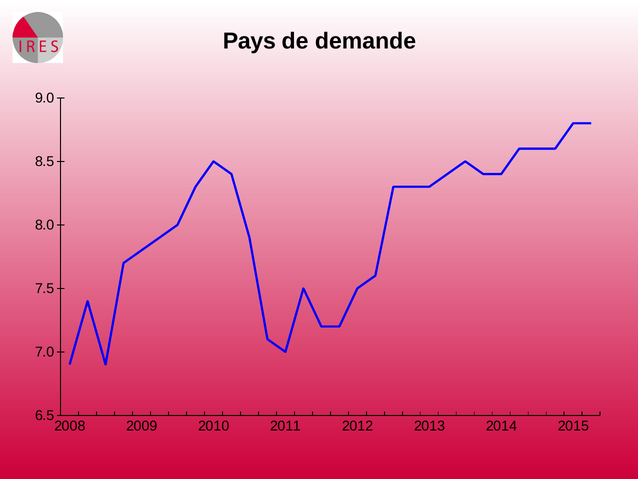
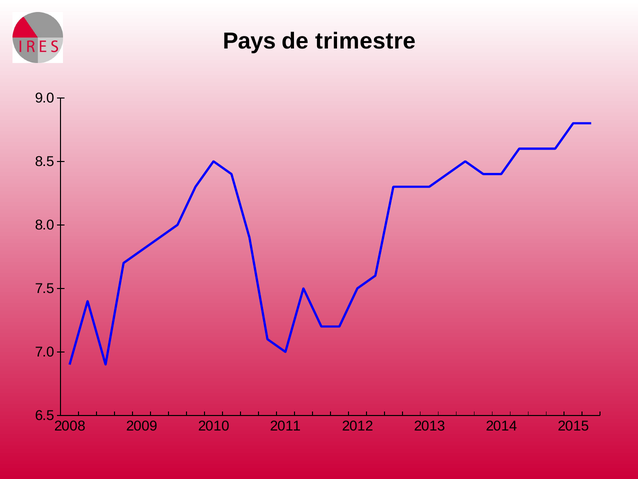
demande: demande -> trimestre
